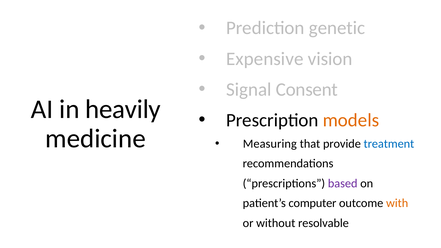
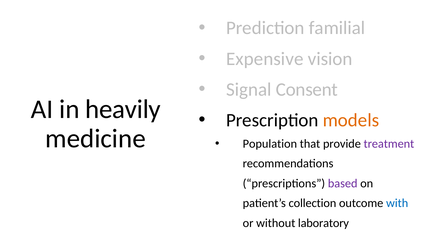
genetic: genetic -> familial
Measuring: Measuring -> Population
treatment colour: blue -> purple
computer: computer -> collection
with colour: orange -> blue
resolvable: resolvable -> laboratory
